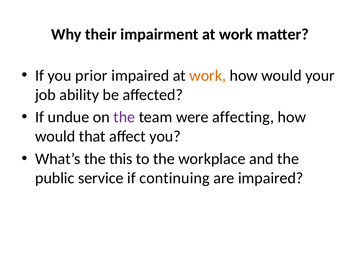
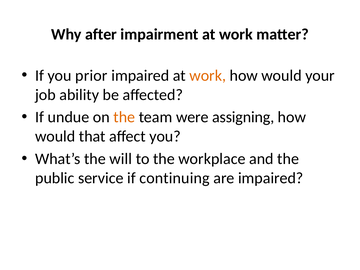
their: their -> after
the at (124, 117) colour: purple -> orange
affecting: affecting -> assigning
this: this -> will
